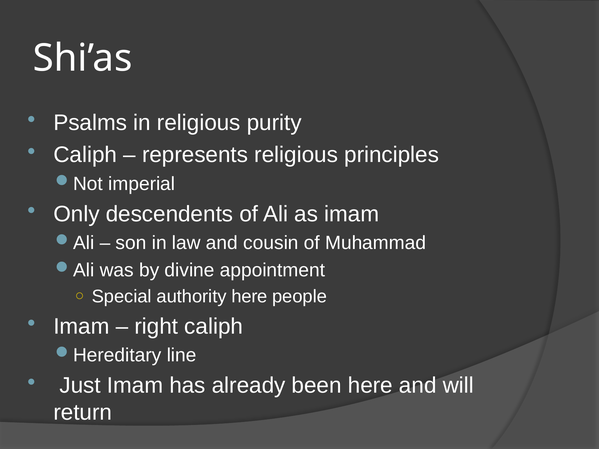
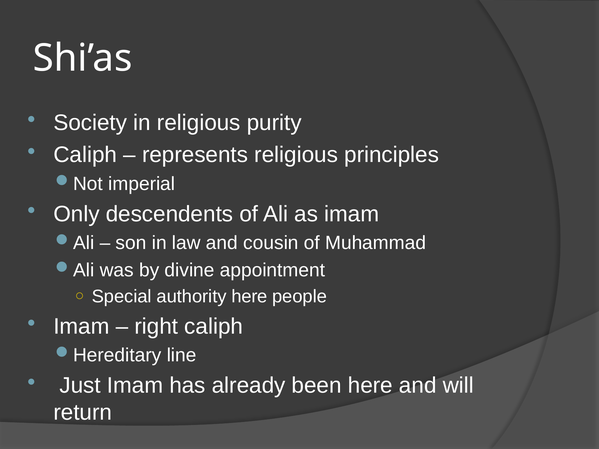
Psalms: Psalms -> Society
